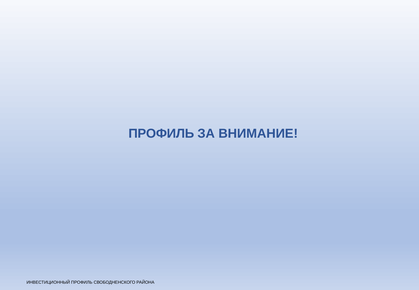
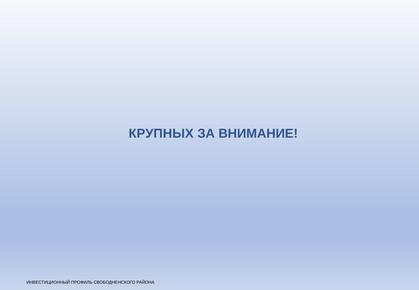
ПРОФИЛЬ at (161, 134): ПРОФИЛЬ -> КРУПНЫХ
